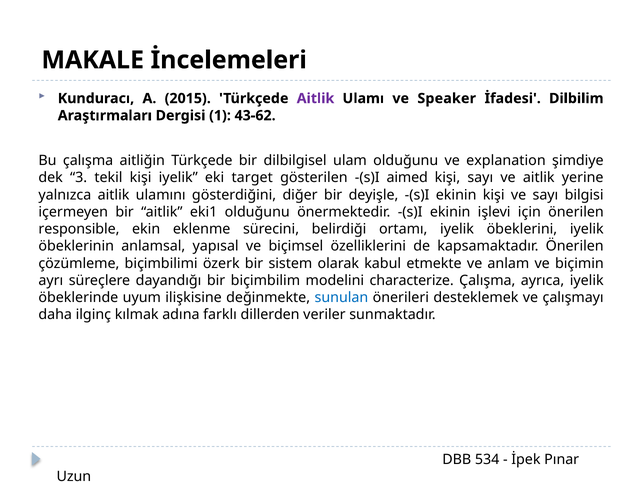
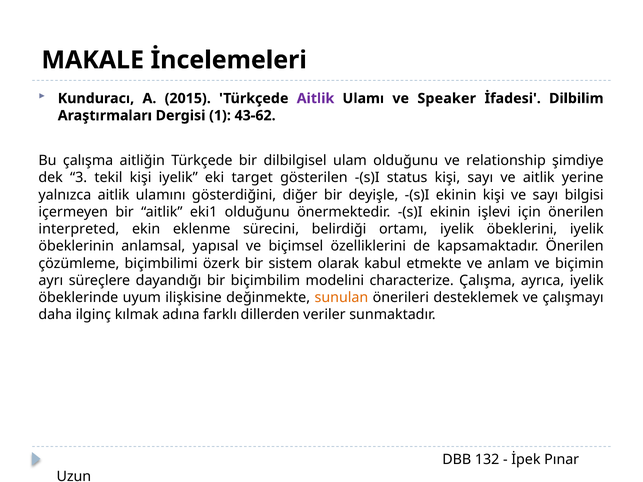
explanation: explanation -> relationship
aimed: aimed -> status
responsible: responsible -> interpreted
sunulan colour: blue -> orange
534: 534 -> 132
